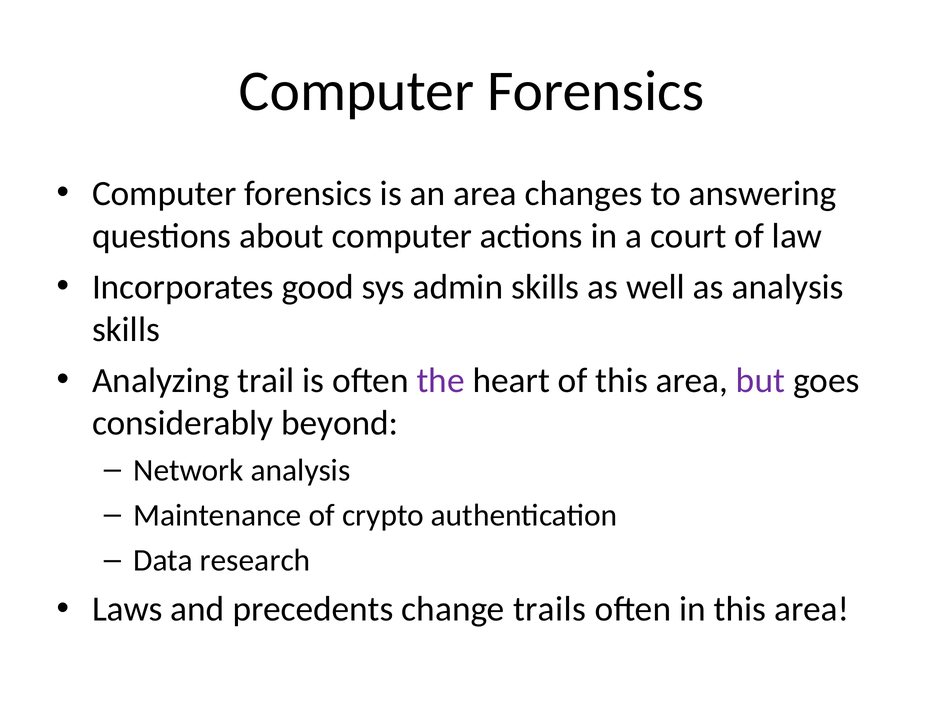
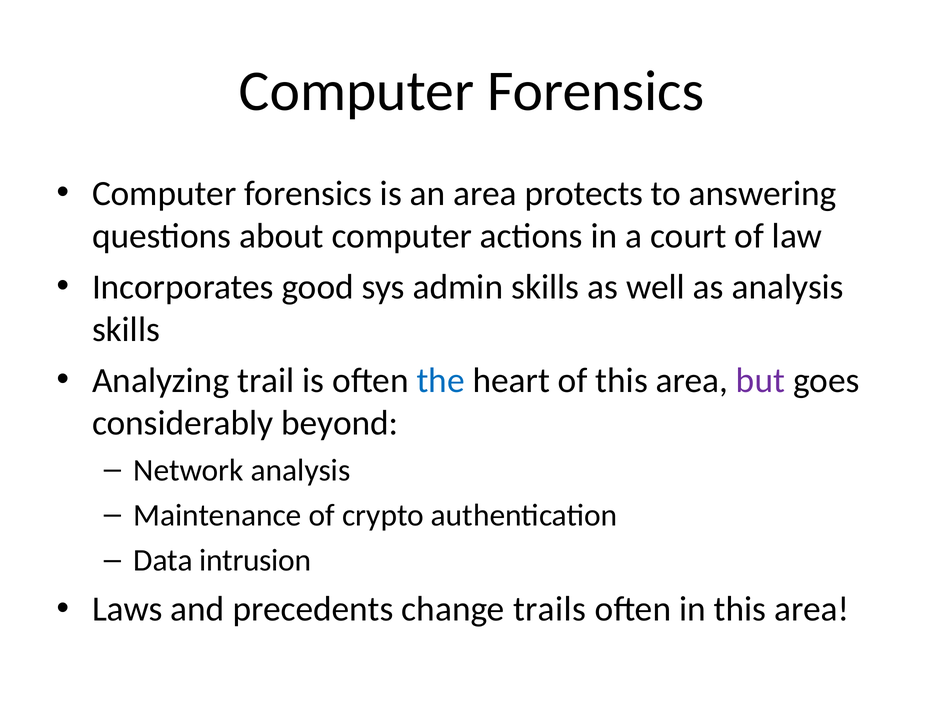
changes: changes -> protects
the colour: purple -> blue
research: research -> intrusion
